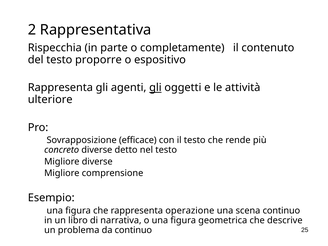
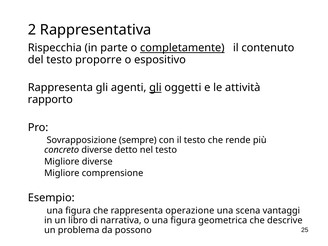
completamente underline: none -> present
ulteriore: ulteriore -> rapporto
efficace: efficace -> sempre
scena continuo: continuo -> vantaggi
da continuo: continuo -> possono
